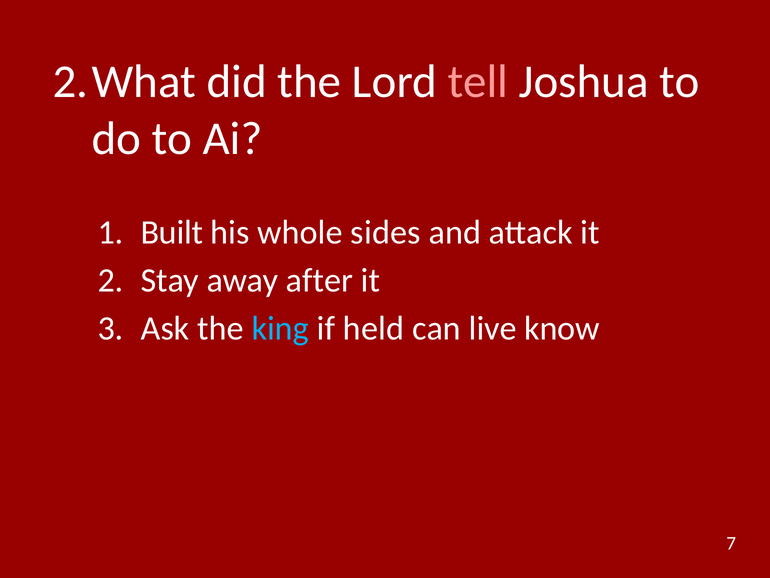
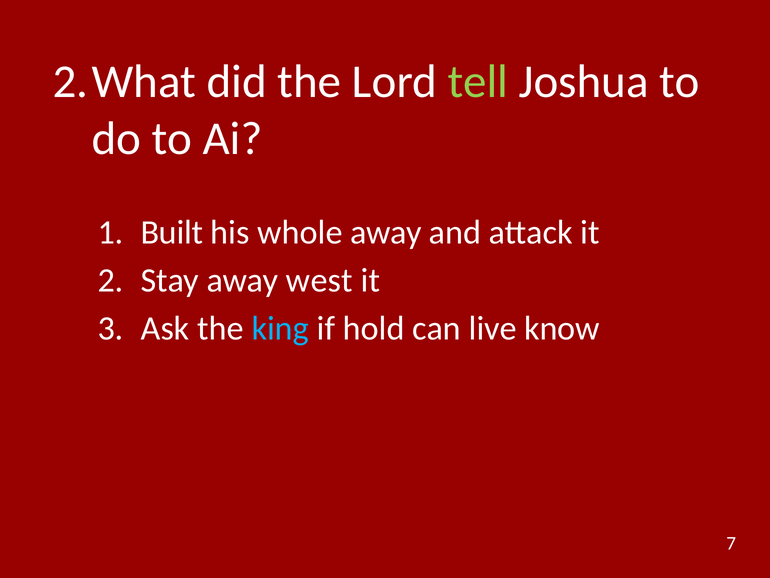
tell colour: pink -> light green
whole sides: sides -> away
after: after -> west
held: held -> hold
